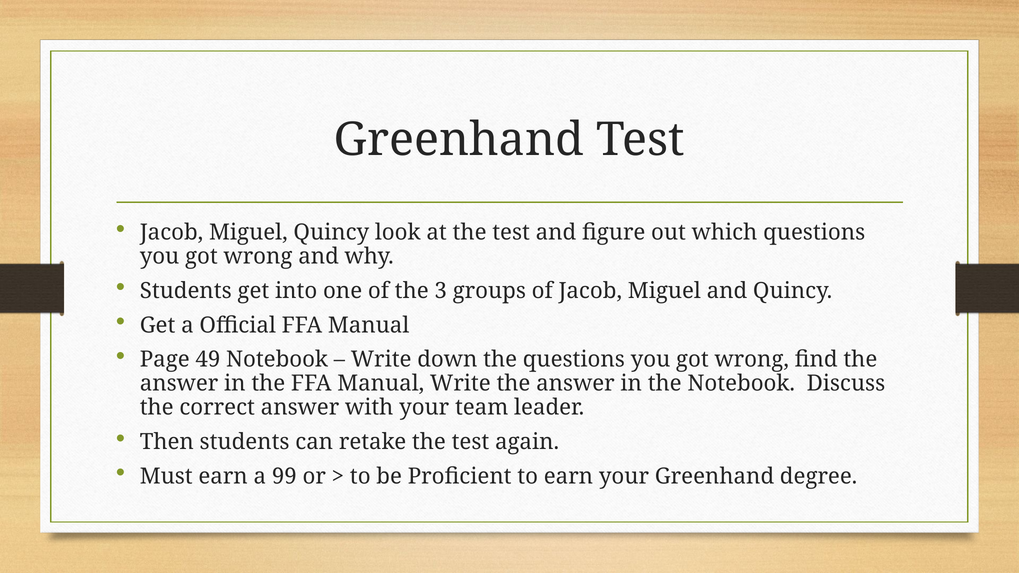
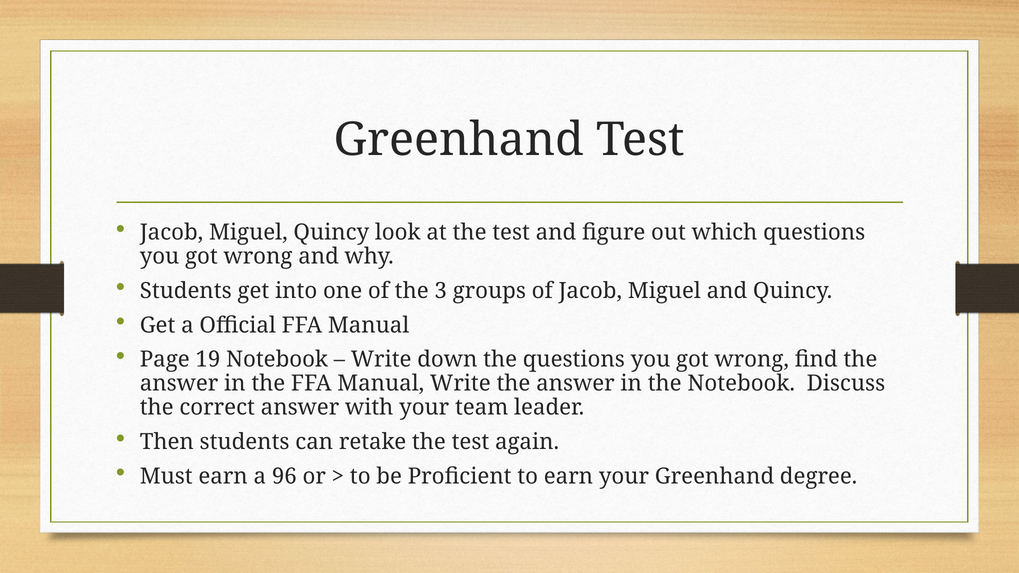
49: 49 -> 19
99: 99 -> 96
